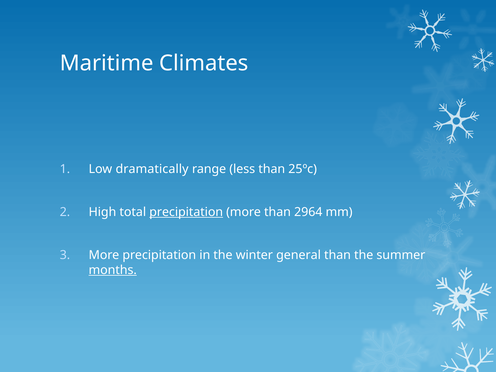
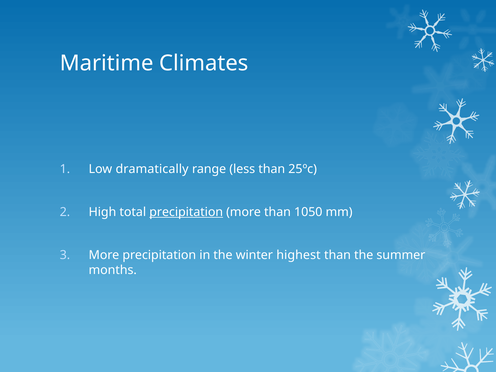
2964: 2964 -> 1050
general: general -> highest
months underline: present -> none
